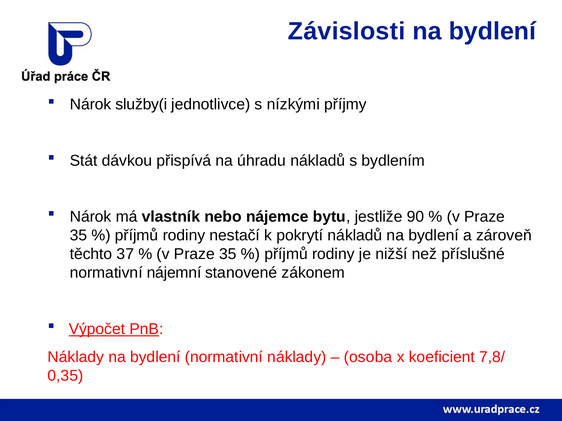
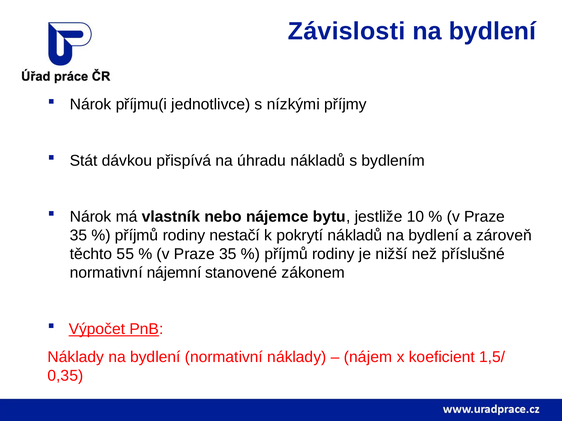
služby(i: služby(i -> příjmu(i
90: 90 -> 10
37: 37 -> 55
osoba: osoba -> nájem
7,8/: 7,8/ -> 1,5/
